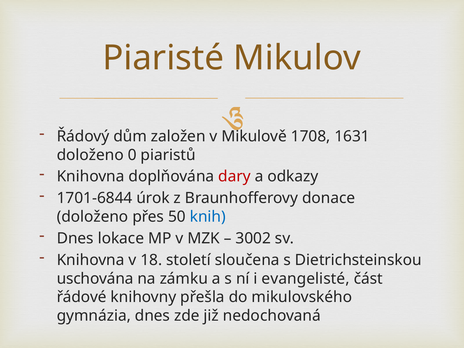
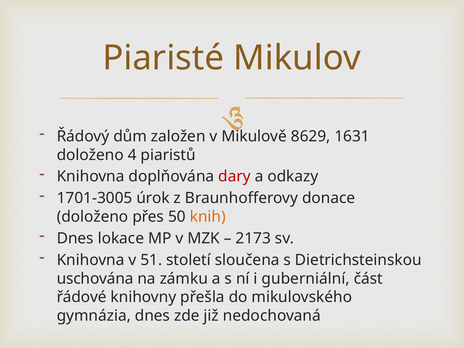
1708: 1708 -> 8629
0: 0 -> 4
1701-6844: 1701-6844 -> 1701-3005
knih colour: blue -> orange
3002: 3002 -> 2173
18: 18 -> 51
evangelisté: evangelisté -> guberniální
